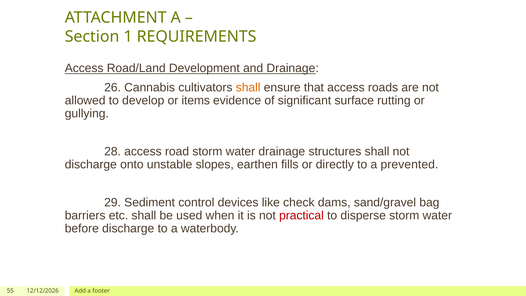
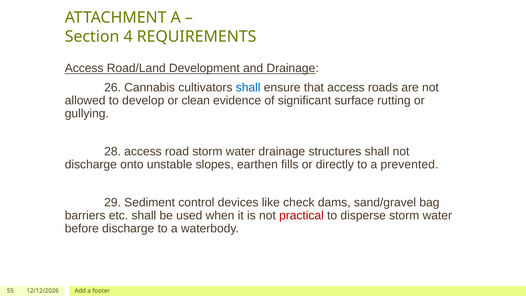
1: 1 -> 4
shall at (248, 87) colour: orange -> blue
items: items -> clean
